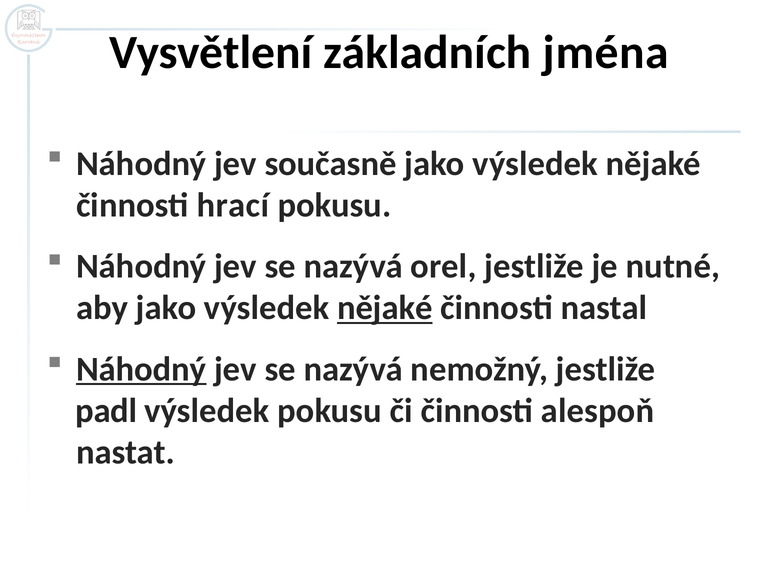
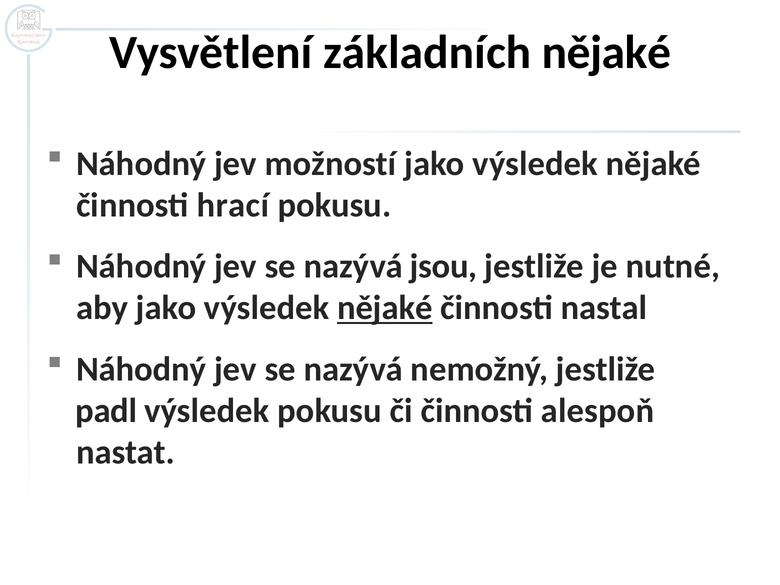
základních jména: jména -> nějaké
současně: současně -> možností
orel: orel -> jsou
Náhodný at (141, 369) underline: present -> none
